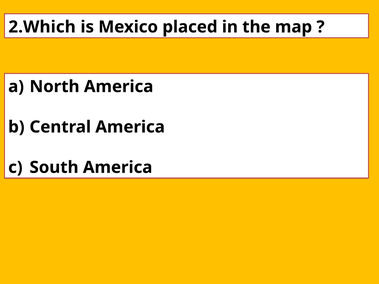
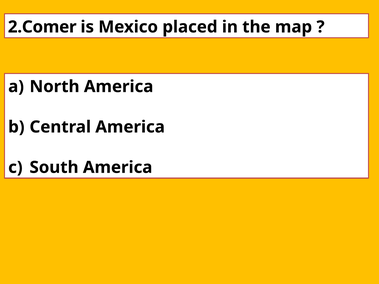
2.Which: 2.Which -> 2.Comer
